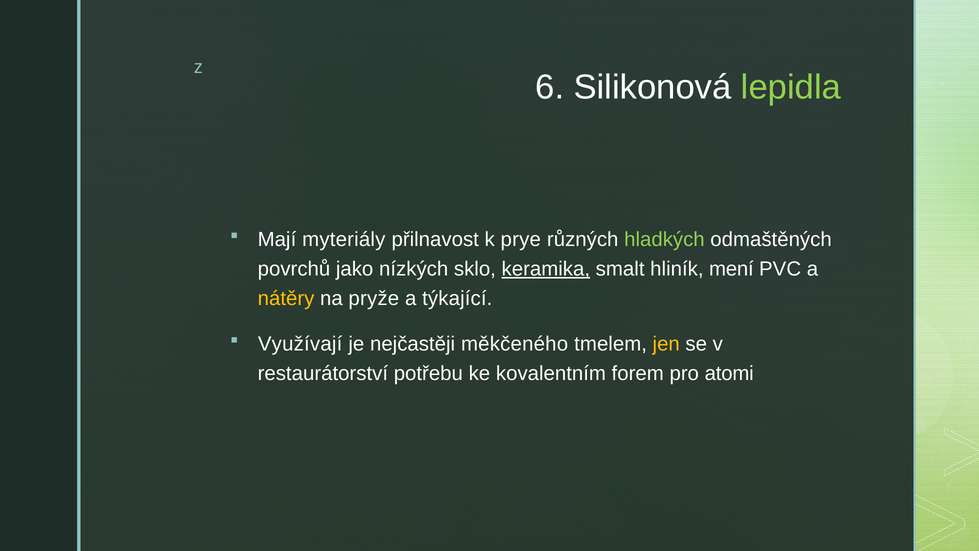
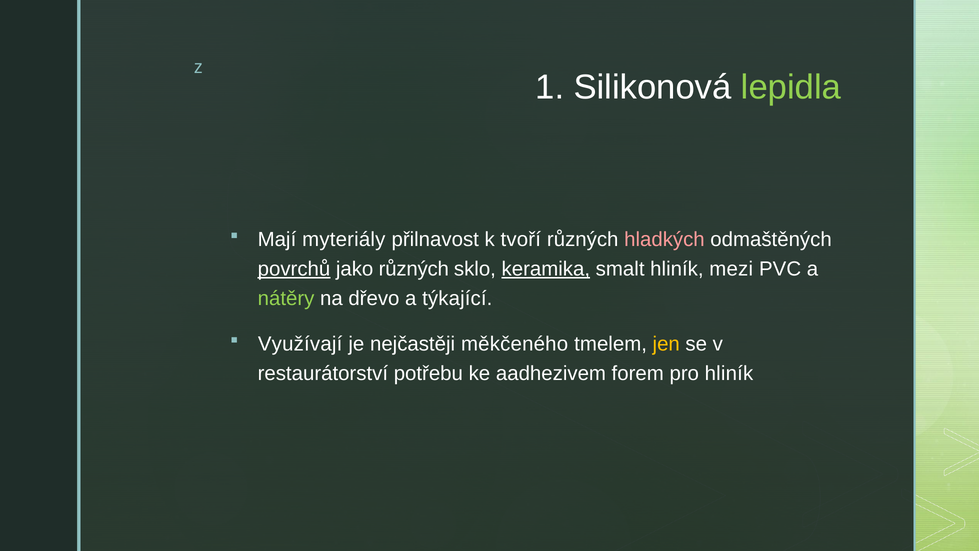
6: 6 -> 1
prye: prye -> tvoří
hladkých colour: light green -> pink
povrchů underline: none -> present
jako nízkých: nízkých -> různých
mení: mení -> mezi
nátěry colour: yellow -> light green
pryže: pryže -> dřevo
kovalentním: kovalentním -> aadhezivem
pro atomi: atomi -> hliník
